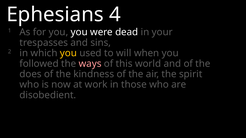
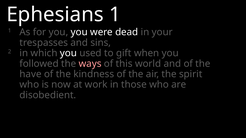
Ephesians 4: 4 -> 1
you at (68, 53) colour: yellow -> white
will: will -> gift
does: does -> have
